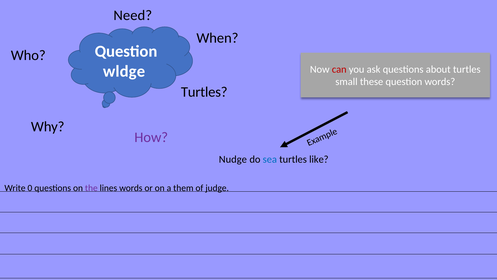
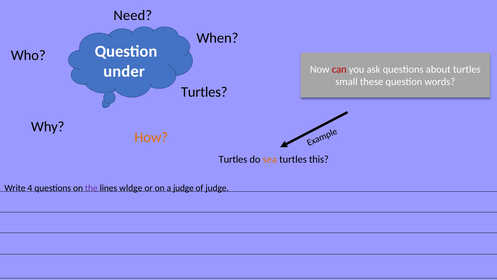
wldge: wldge -> under
How colour: purple -> orange
Nudge at (233, 159): Nudge -> Turtles
sea colour: blue -> orange
like: like -> this
0: 0 -> 4
lines words: words -> wldge
a them: them -> judge
